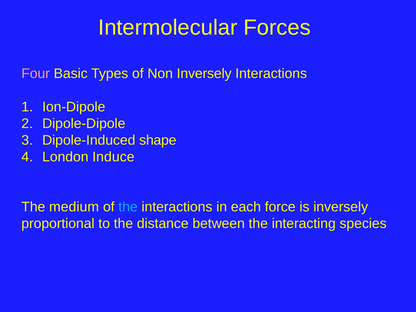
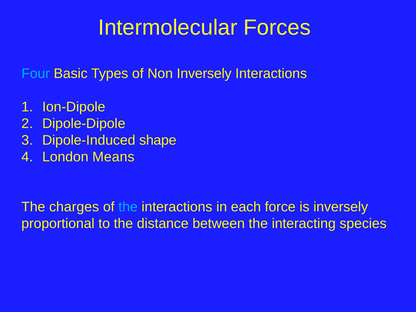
Four colour: pink -> light blue
Induce: Induce -> Means
medium: medium -> charges
